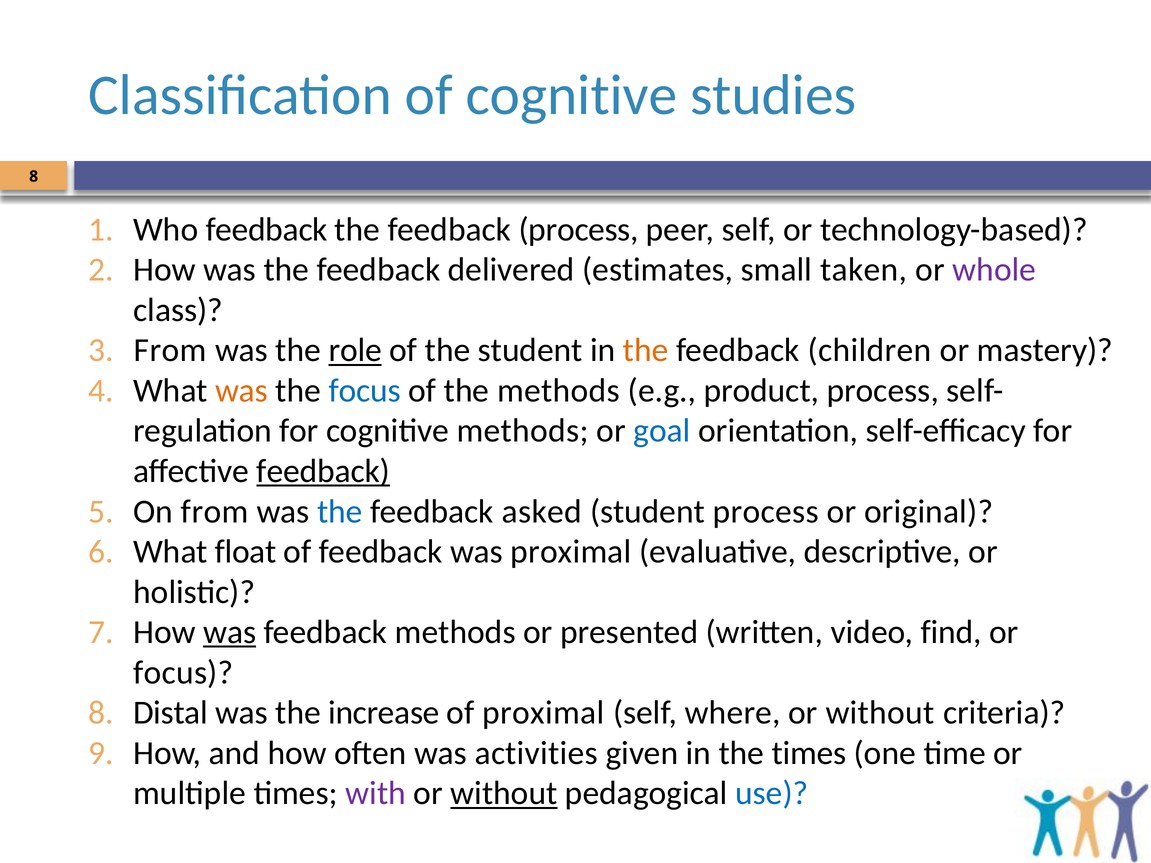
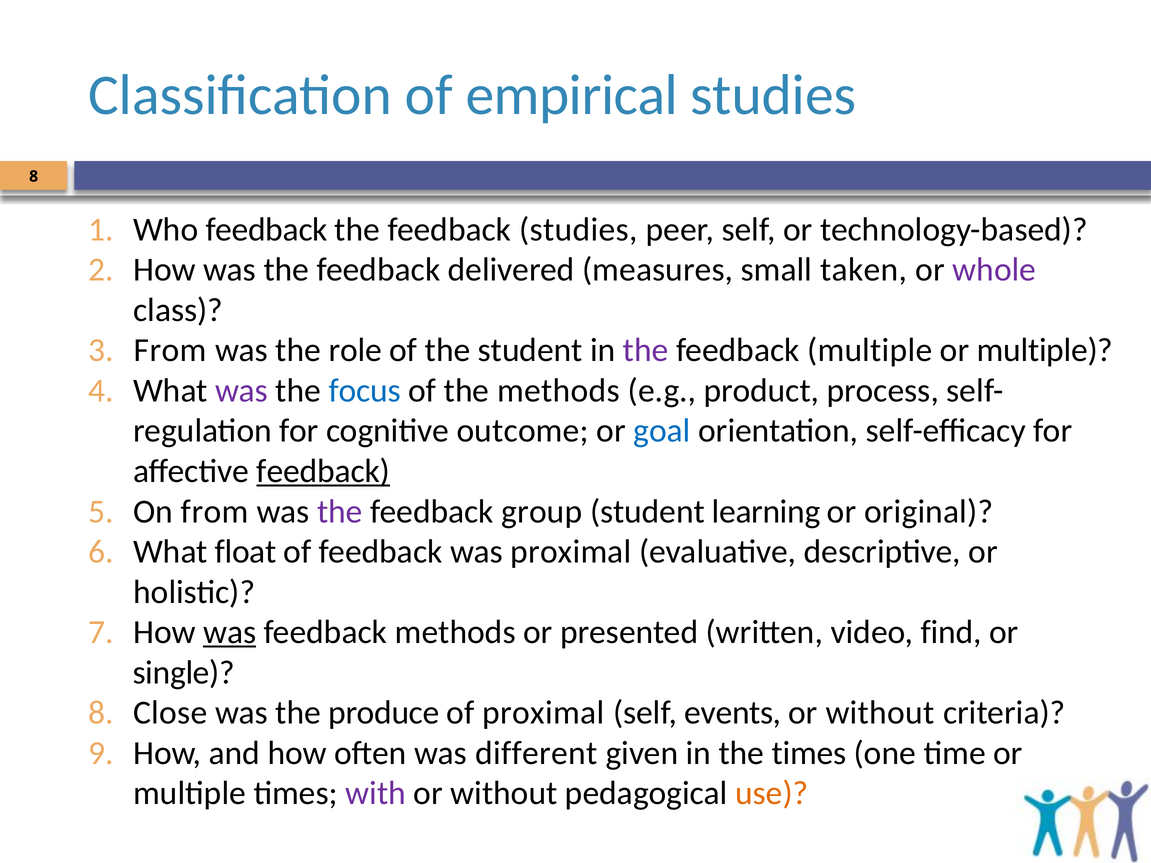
of cognitive: cognitive -> empirical
feedback process: process -> studies
estimates: estimates -> measures
role underline: present -> none
the at (646, 350) colour: orange -> purple
feedback children: children -> multiple
mastery at (1045, 350): mastery -> multiple
was at (242, 391) colour: orange -> purple
cognitive methods: methods -> outcome
the at (340, 512) colour: blue -> purple
asked: asked -> group
student process: process -> learning
focus at (183, 673): focus -> single
Distal: Distal -> Close
increase: increase -> produce
where: where -> events
activities: activities -> different
without at (504, 794) underline: present -> none
use colour: blue -> orange
